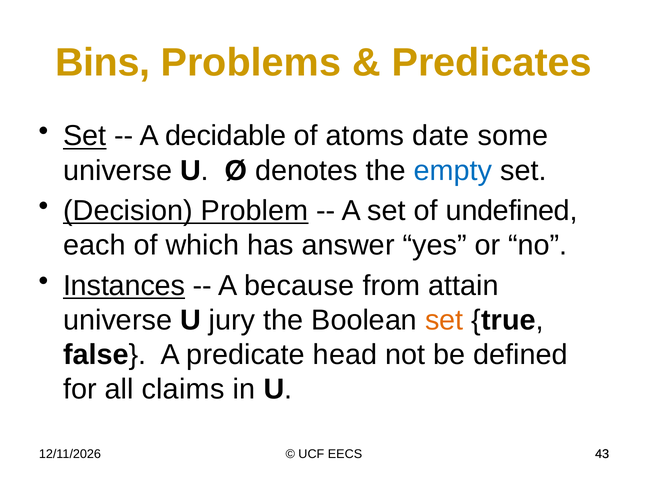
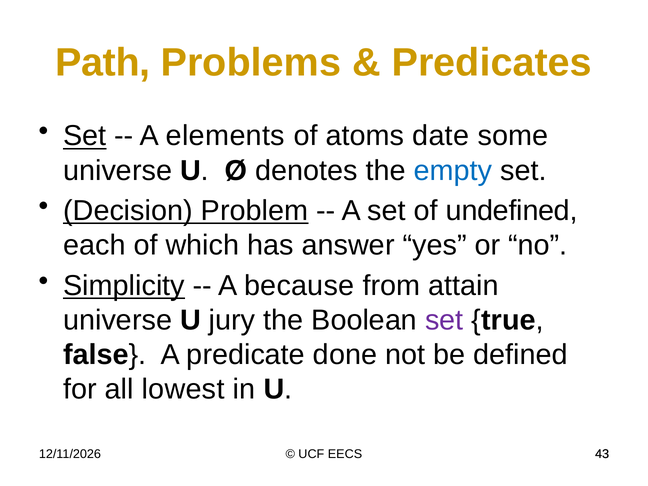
Bins: Bins -> Path
decidable: decidable -> elements
Instances: Instances -> Simplicity
set at (444, 320) colour: orange -> purple
head: head -> done
claims: claims -> lowest
